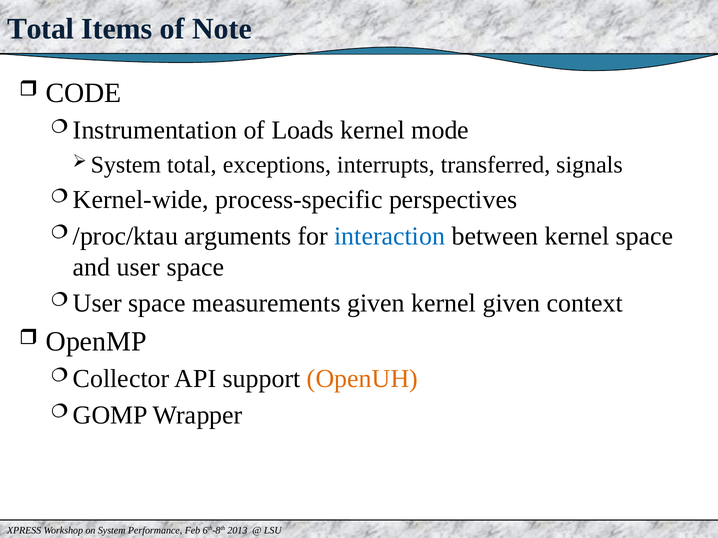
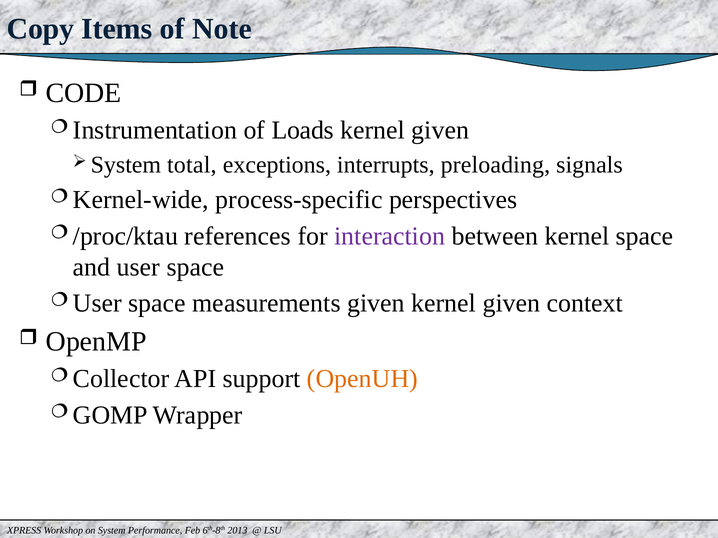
Total at (41, 29): Total -> Copy
mode at (440, 130): mode -> given
transferred: transferred -> preloading
arguments: arguments -> references
interaction colour: blue -> purple
